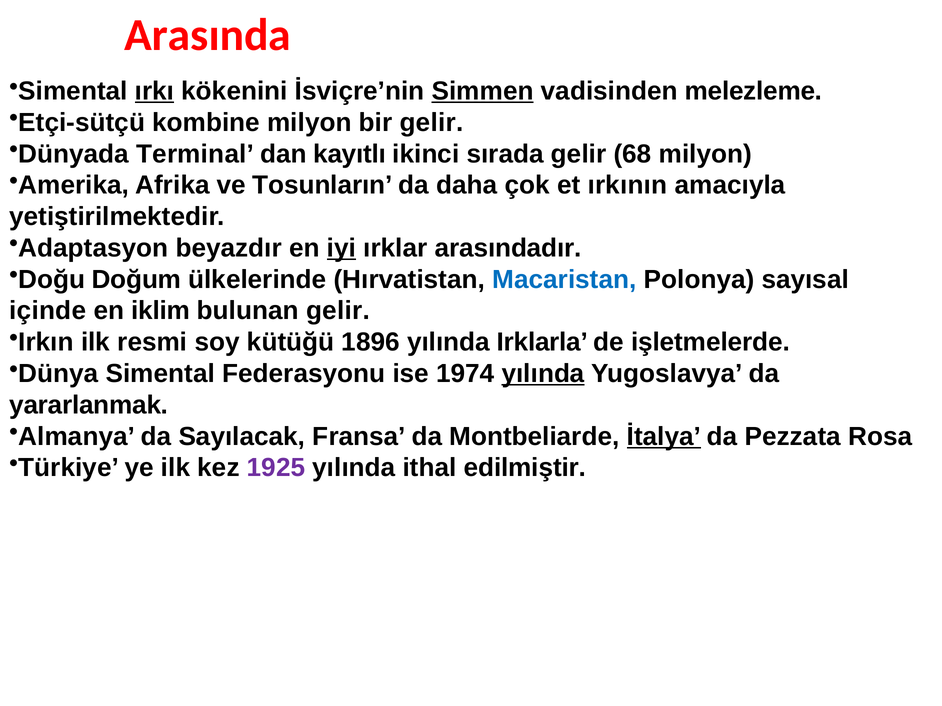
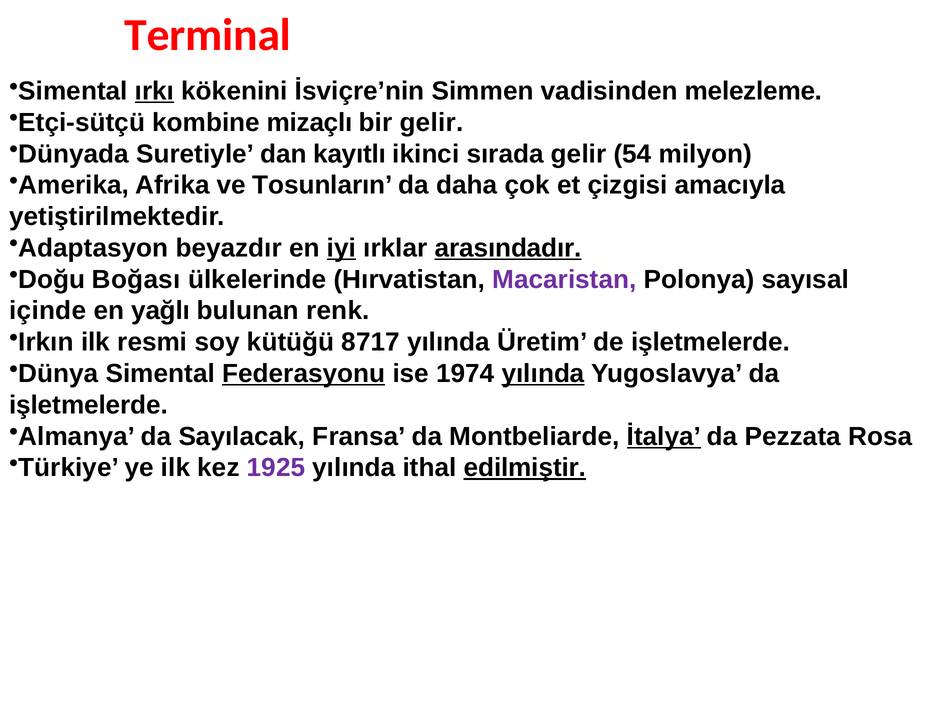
Arasında: Arasında -> Terminal
Simmen underline: present -> none
kombine milyon: milyon -> mizaçlı
Terminal: Terminal -> Suretiyle
68: 68 -> 54
ırkının: ırkının -> çizgisi
arasındadır underline: none -> present
Doğum: Doğum -> Boğası
Macaristan colour: blue -> purple
iklim: iklim -> yağlı
bulunan gelir: gelir -> renk
1896: 1896 -> 8717
Irklarla: Irklarla -> Üretim
Federasyonu underline: none -> present
yararlanmak at (89, 405): yararlanmak -> işletmelerde
edilmiştir underline: none -> present
